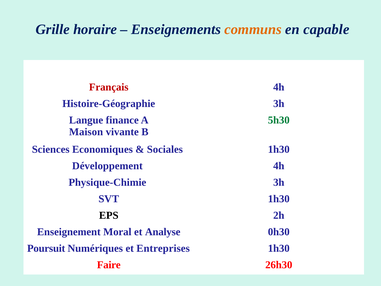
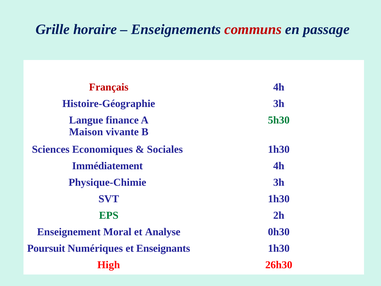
communs colour: orange -> red
capable: capable -> passage
Développement: Développement -> Immédiatement
EPS colour: black -> green
Entreprises: Entreprises -> Enseignants
Faire: Faire -> High
